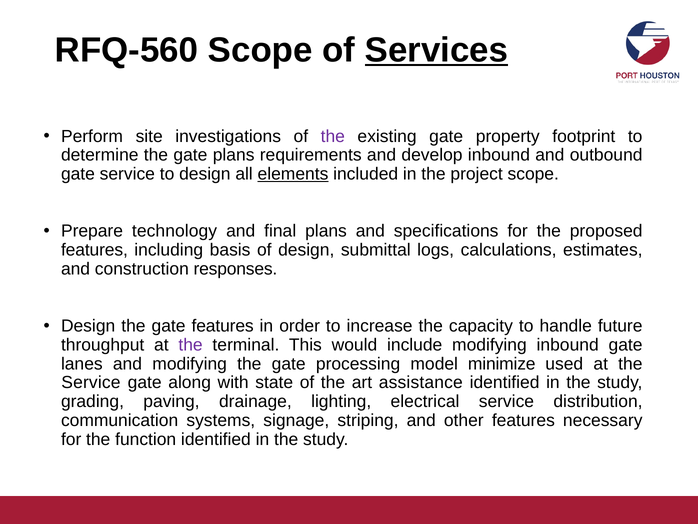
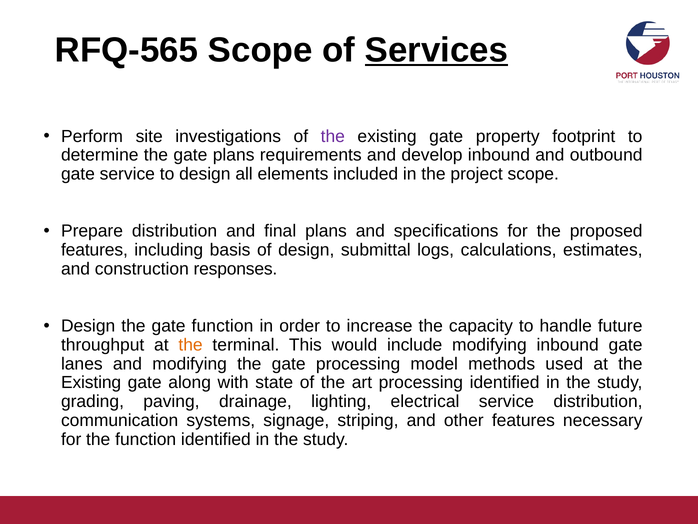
RFQ-560: RFQ-560 -> RFQ-565
elements underline: present -> none
Prepare technology: technology -> distribution
gate features: features -> function
the at (191, 345) colour: purple -> orange
minimize: minimize -> methods
Service at (91, 382): Service -> Existing
art assistance: assistance -> processing
